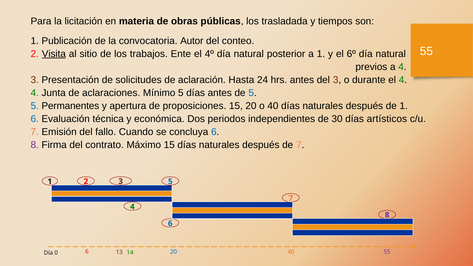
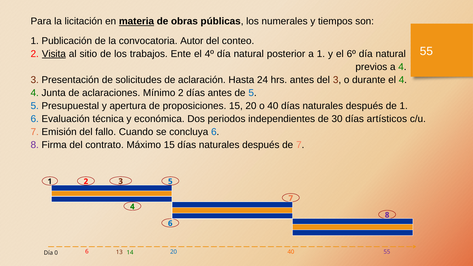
materia underline: none -> present
trasladada: trasladada -> numerales
Mínimo 5: 5 -> 2
Permanentes: Permanentes -> Presupuestal
